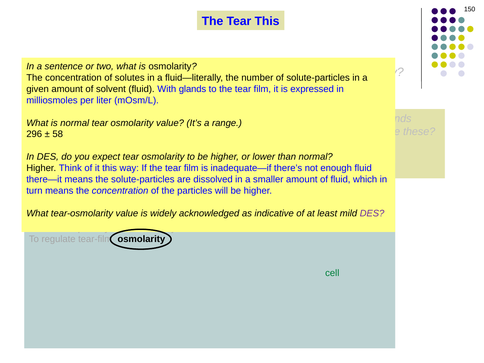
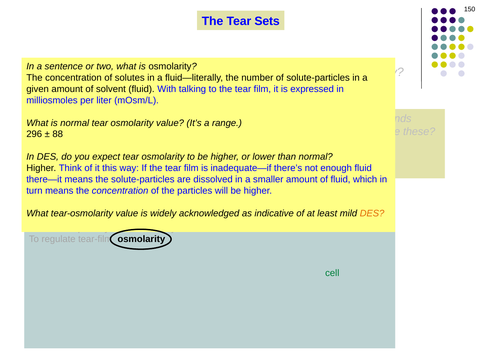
Tear This: This -> Sets
glands at (193, 89): glands -> talking
58: 58 -> 88
DES at (372, 213) colour: purple -> orange
